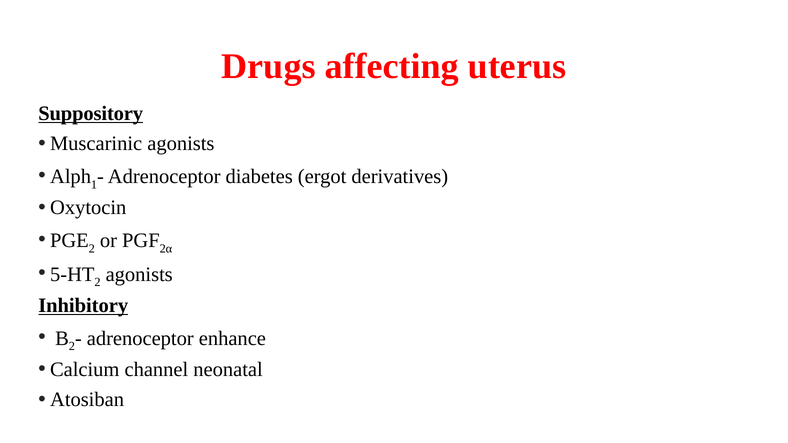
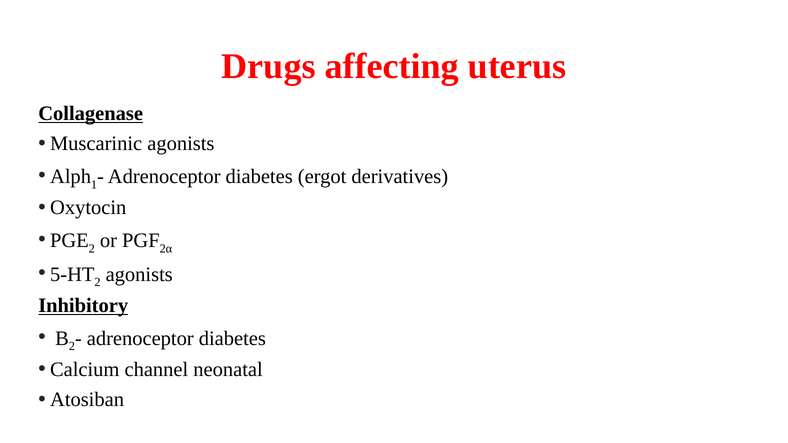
Suppository: Suppository -> Collagenase
enhance at (232, 338): enhance -> diabetes
